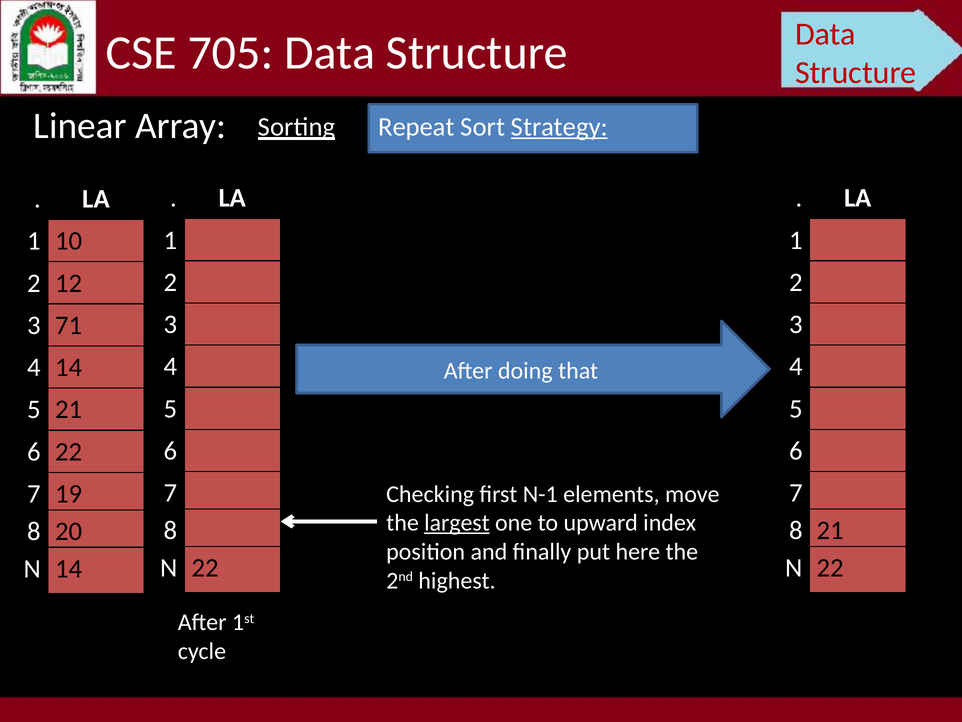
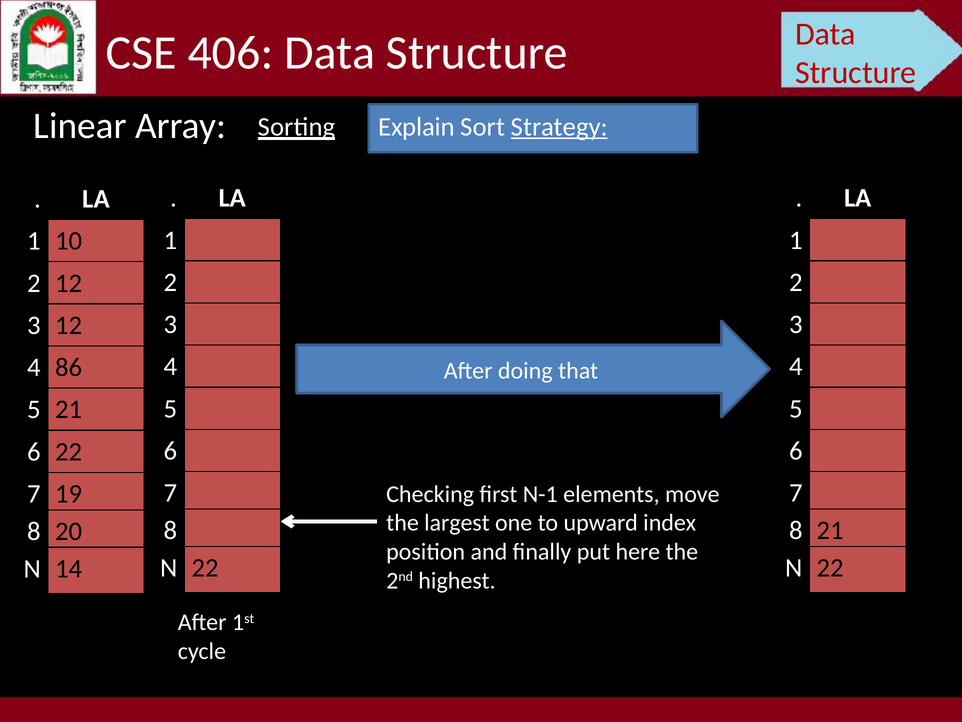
705: 705 -> 406
Repeat: Repeat -> Explain
3 71: 71 -> 12
4 14: 14 -> 86
largest underline: present -> none
